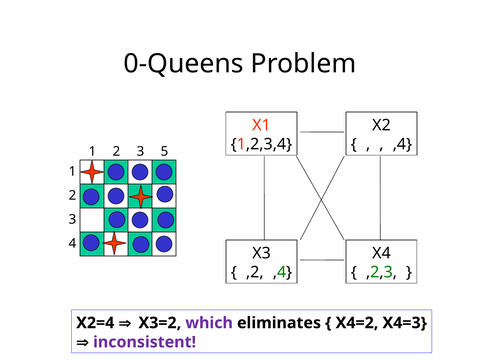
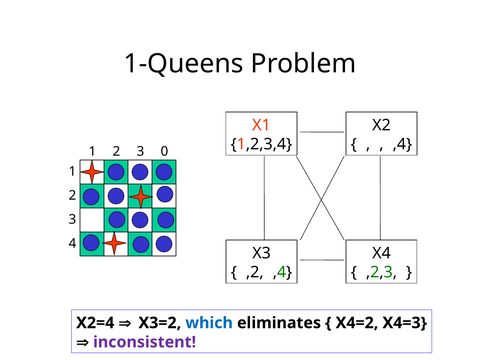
0-Queens: 0-Queens -> 1-Queens
5: 5 -> 0
which colour: purple -> blue
